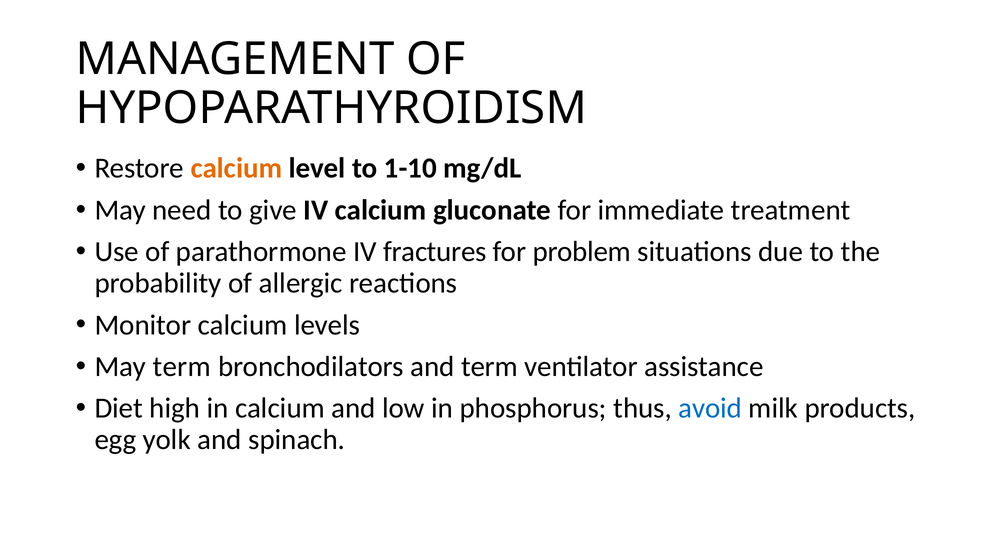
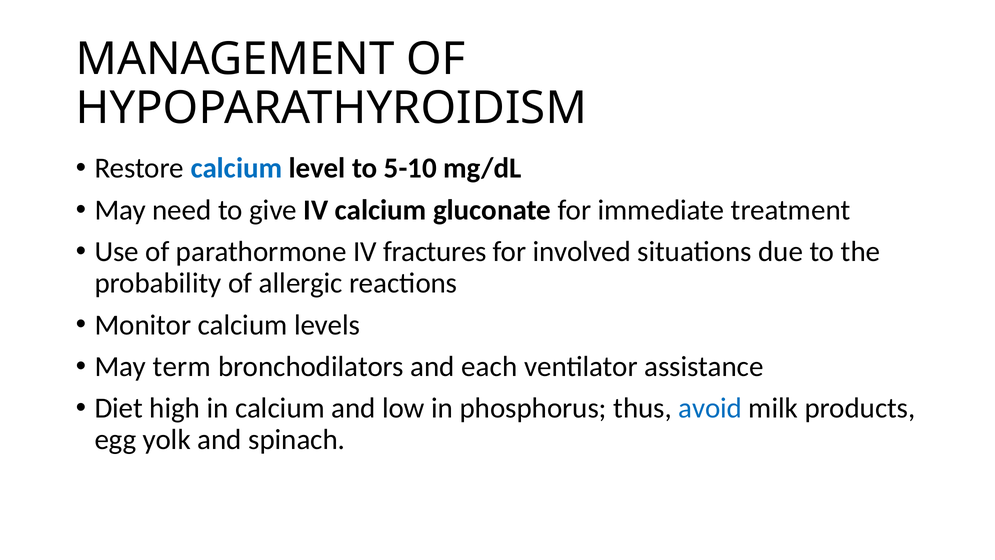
calcium at (236, 168) colour: orange -> blue
1-10: 1-10 -> 5-10
problem: problem -> involved
and term: term -> each
